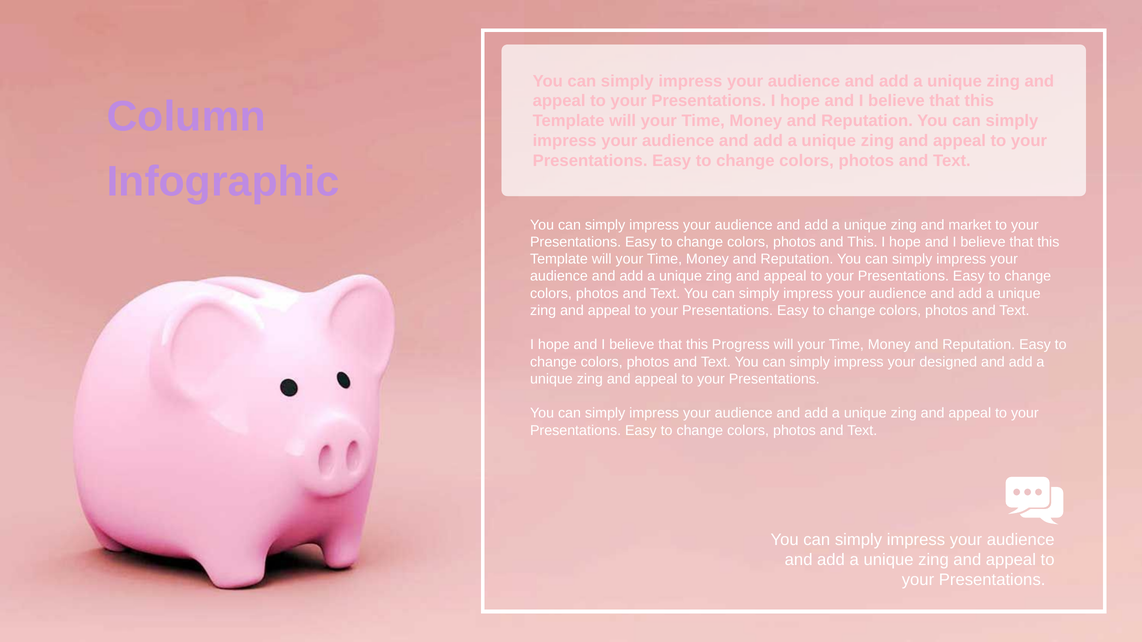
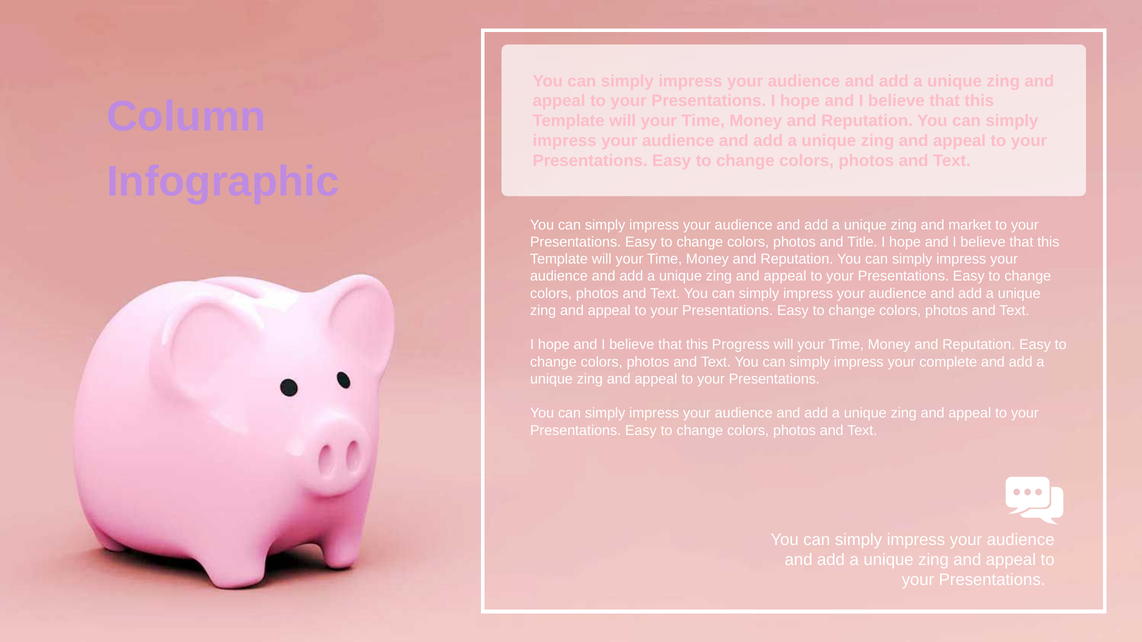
and This: This -> Title
designed: designed -> complete
